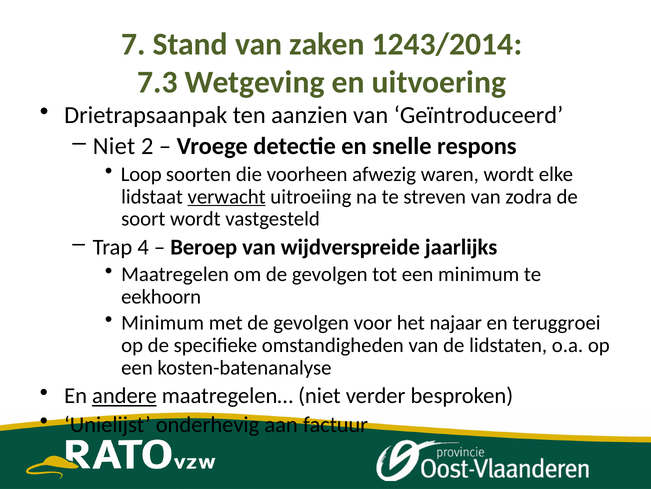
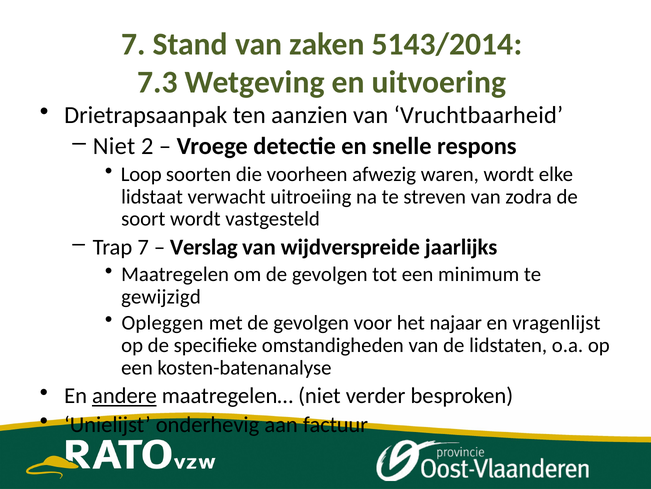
1243/2014: 1243/2014 -> 5143/2014
Geïntroduceerd: Geïntroduceerd -> Vruchtbaarheid
verwacht underline: present -> none
Trap 4: 4 -> 7
Beroep: Beroep -> Verslag
eekhoorn: eekhoorn -> gewijzigd
Minimum at (163, 323): Minimum -> Opleggen
teruggroei: teruggroei -> vragenlijst
